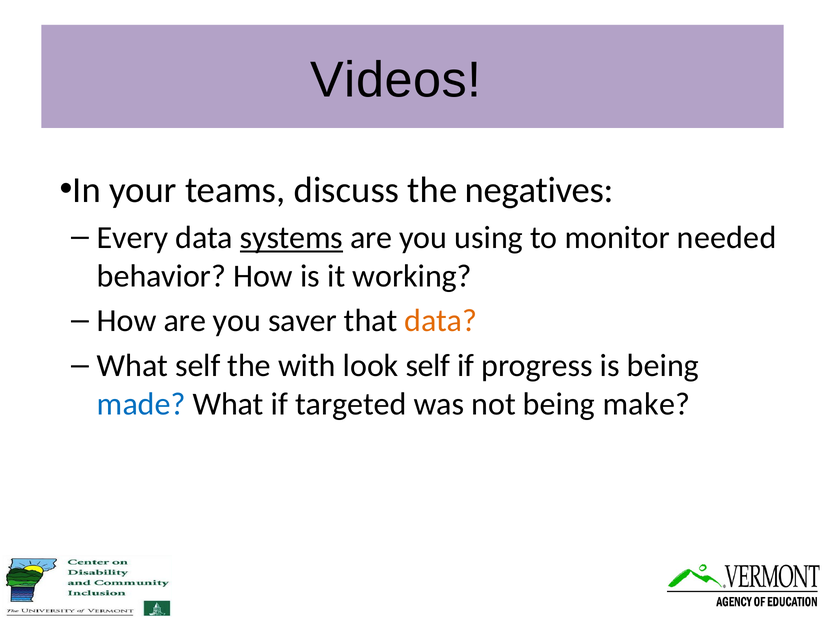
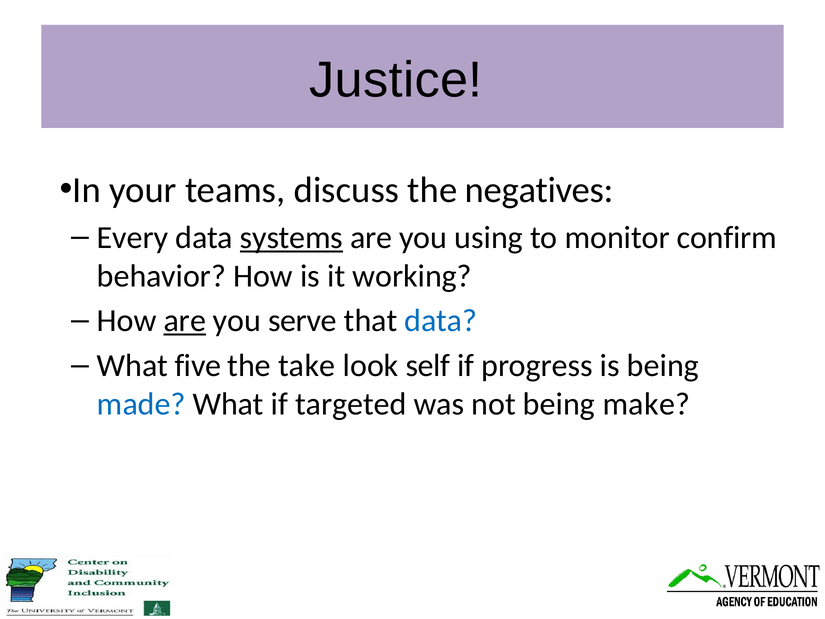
Videos: Videos -> Justice
needed: needed -> confirm
are at (185, 321) underline: none -> present
saver: saver -> serve
data at (441, 321) colour: orange -> blue
What self: self -> five
with: with -> take
